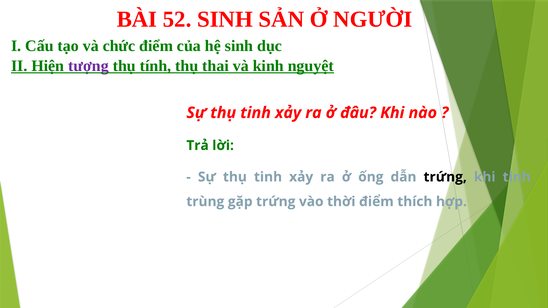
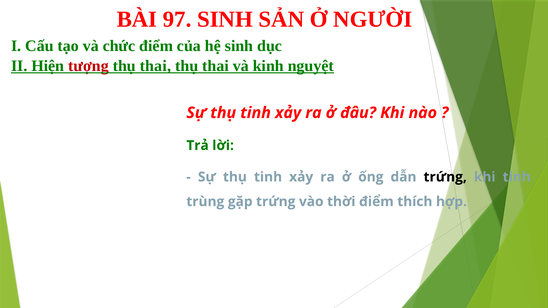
52: 52 -> 97
tượng colour: purple -> red
tính at (155, 66): tính -> thai
